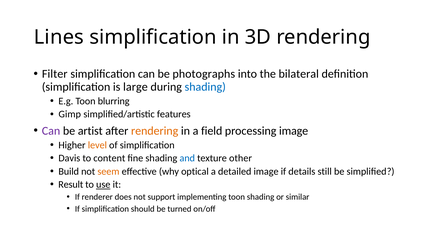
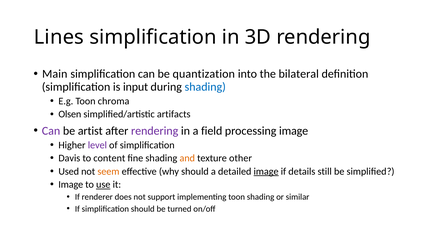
Filter: Filter -> Main
photographs: photographs -> quantization
large: large -> input
blurring: blurring -> chroma
Gimp: Gimp -> Olsen
features: features -> artifacts
rendering at (155, 131) colour: orange -> purple
level colour: orange -> purple
and colour: blue -> orange
Build: Build -> Used
why optical: optical -> should
image at (266, 171) underline: none -> present
Result at (71, 185): Result -> Image
